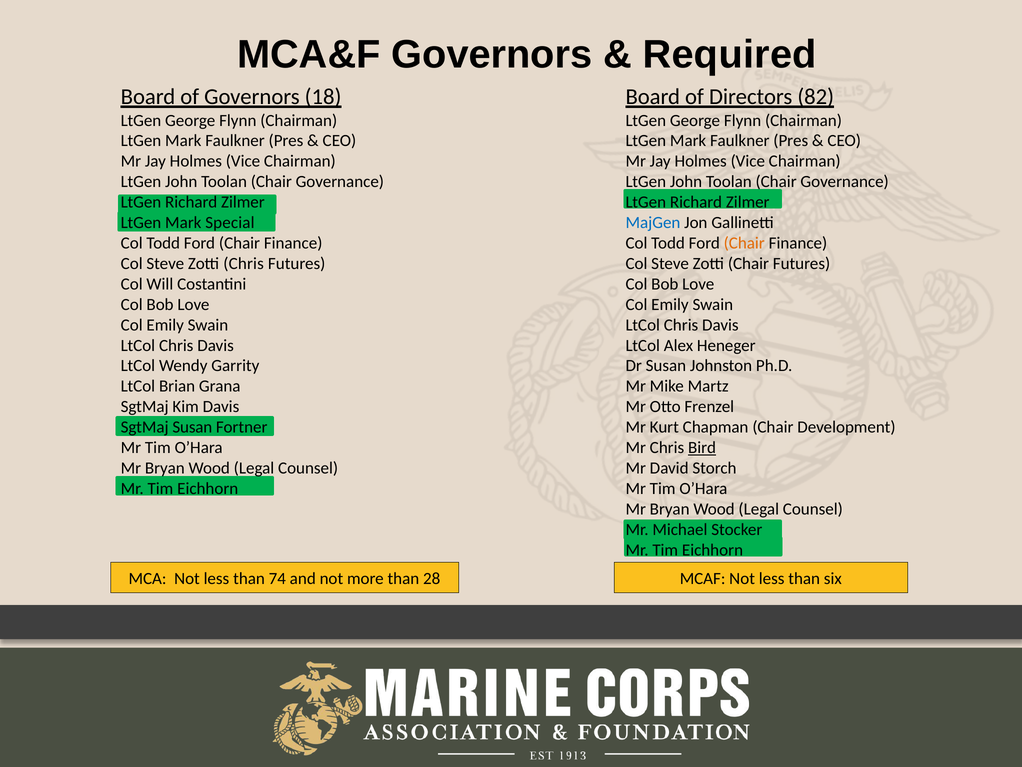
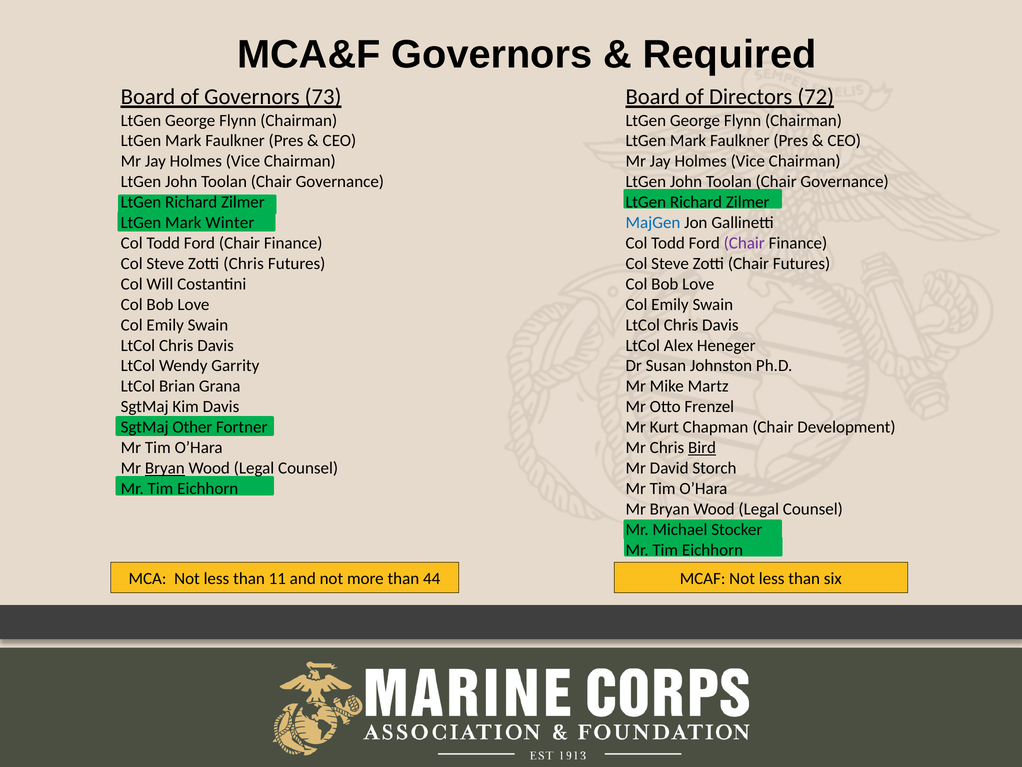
18: 18 -> 73
82: 82 -> 72
Special: Special -> Winter
Chair at (744, 243) colour: orange -> purple
SgtMaj Susan: Susan -> Other
Bryan at (165, 468) underline: none -> present
74: 74 -> 11
28: 28 -> 44
